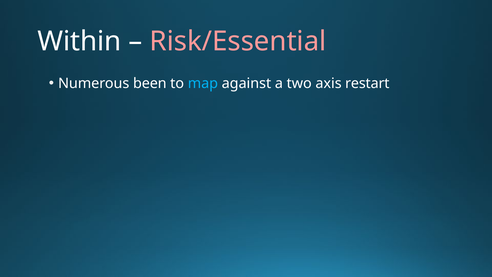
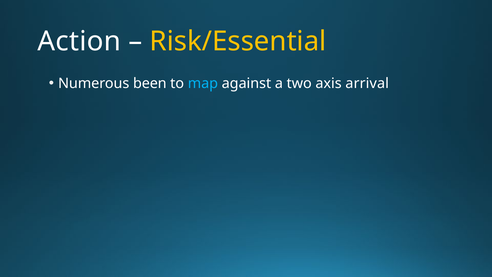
Within: Within -> Action
Risk/Essential colour: pink -> yellow
restart: restart -> arrival
